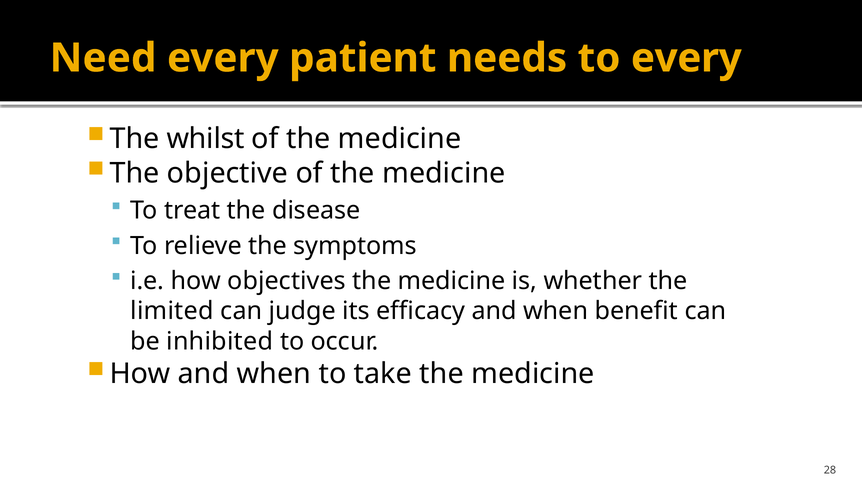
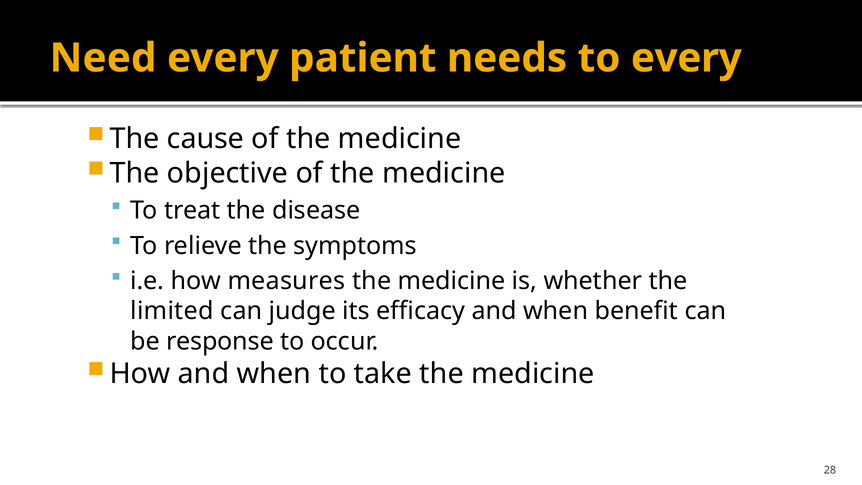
whilst: whilst -> cause
objectives: objectives -> measures
inhibited: inhibited -> response
